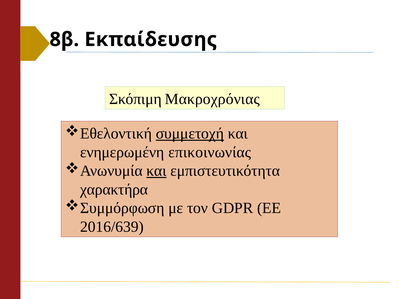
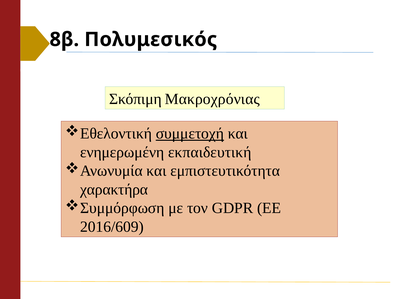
Εκπαίδευσης: Εκπαίδευσης -> Πολυμεσικός
επικοινωνίας: επικοινωνίας -> εκπαιδευτική
και at (156, 171) underline: present -> none
2016/639: 2016/639 -> 2016/609
